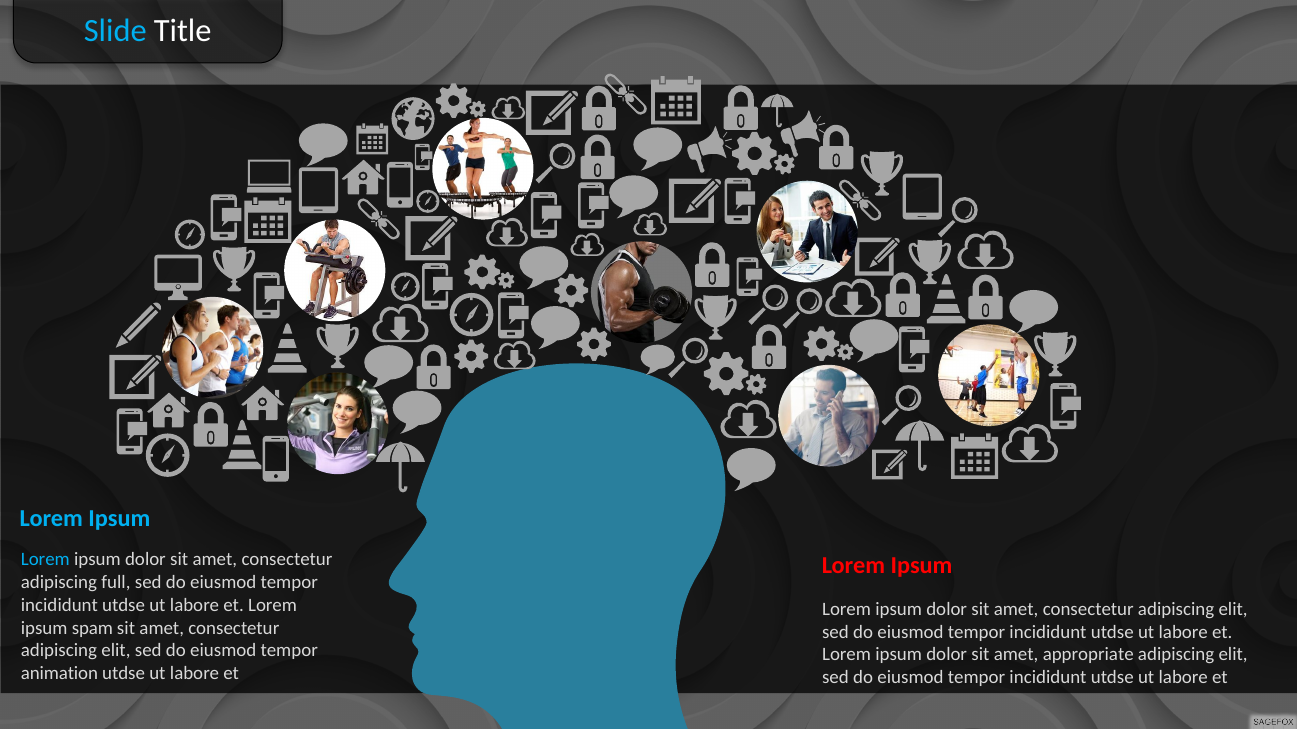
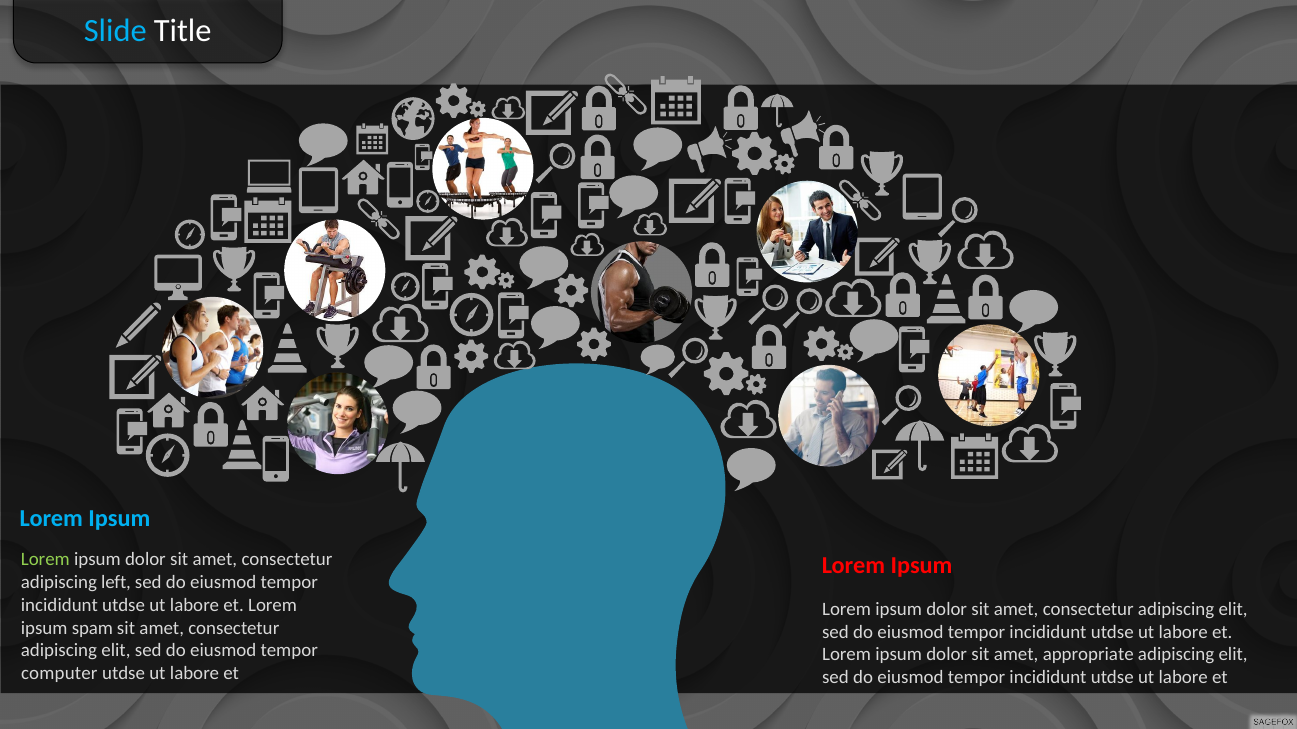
Lorem at (45, 560) colour: light blue -> light green
full: full -> left
animation: animation -> computer
